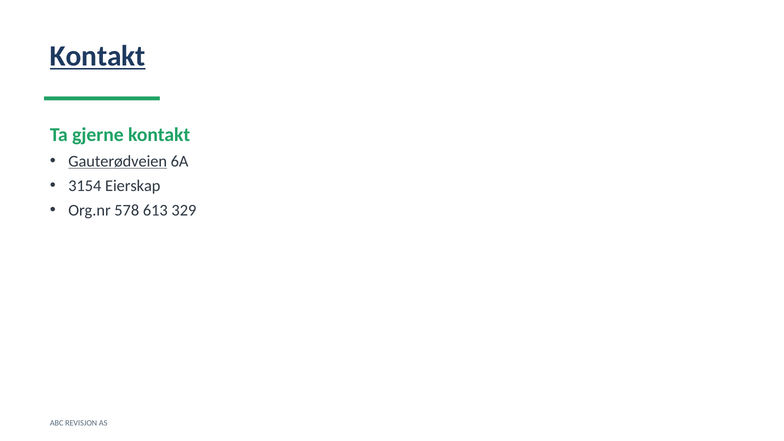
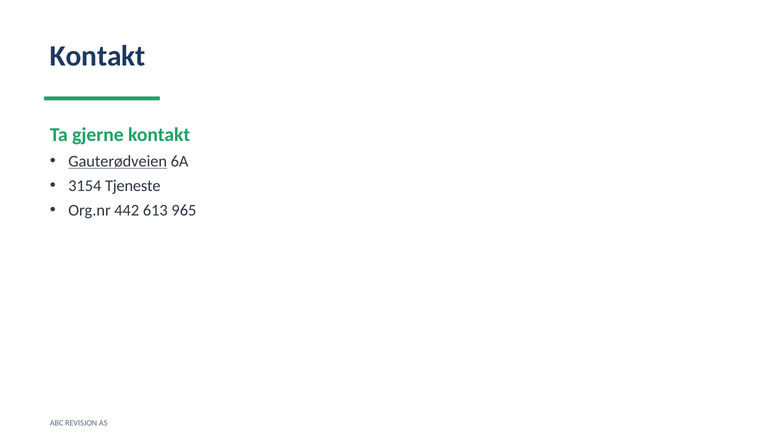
Kontakt at (98, 56) underline: present -> none
Eierskap: Eierskap -> Tjeneste
578: 578 -> 442
329: 329 -> 965
